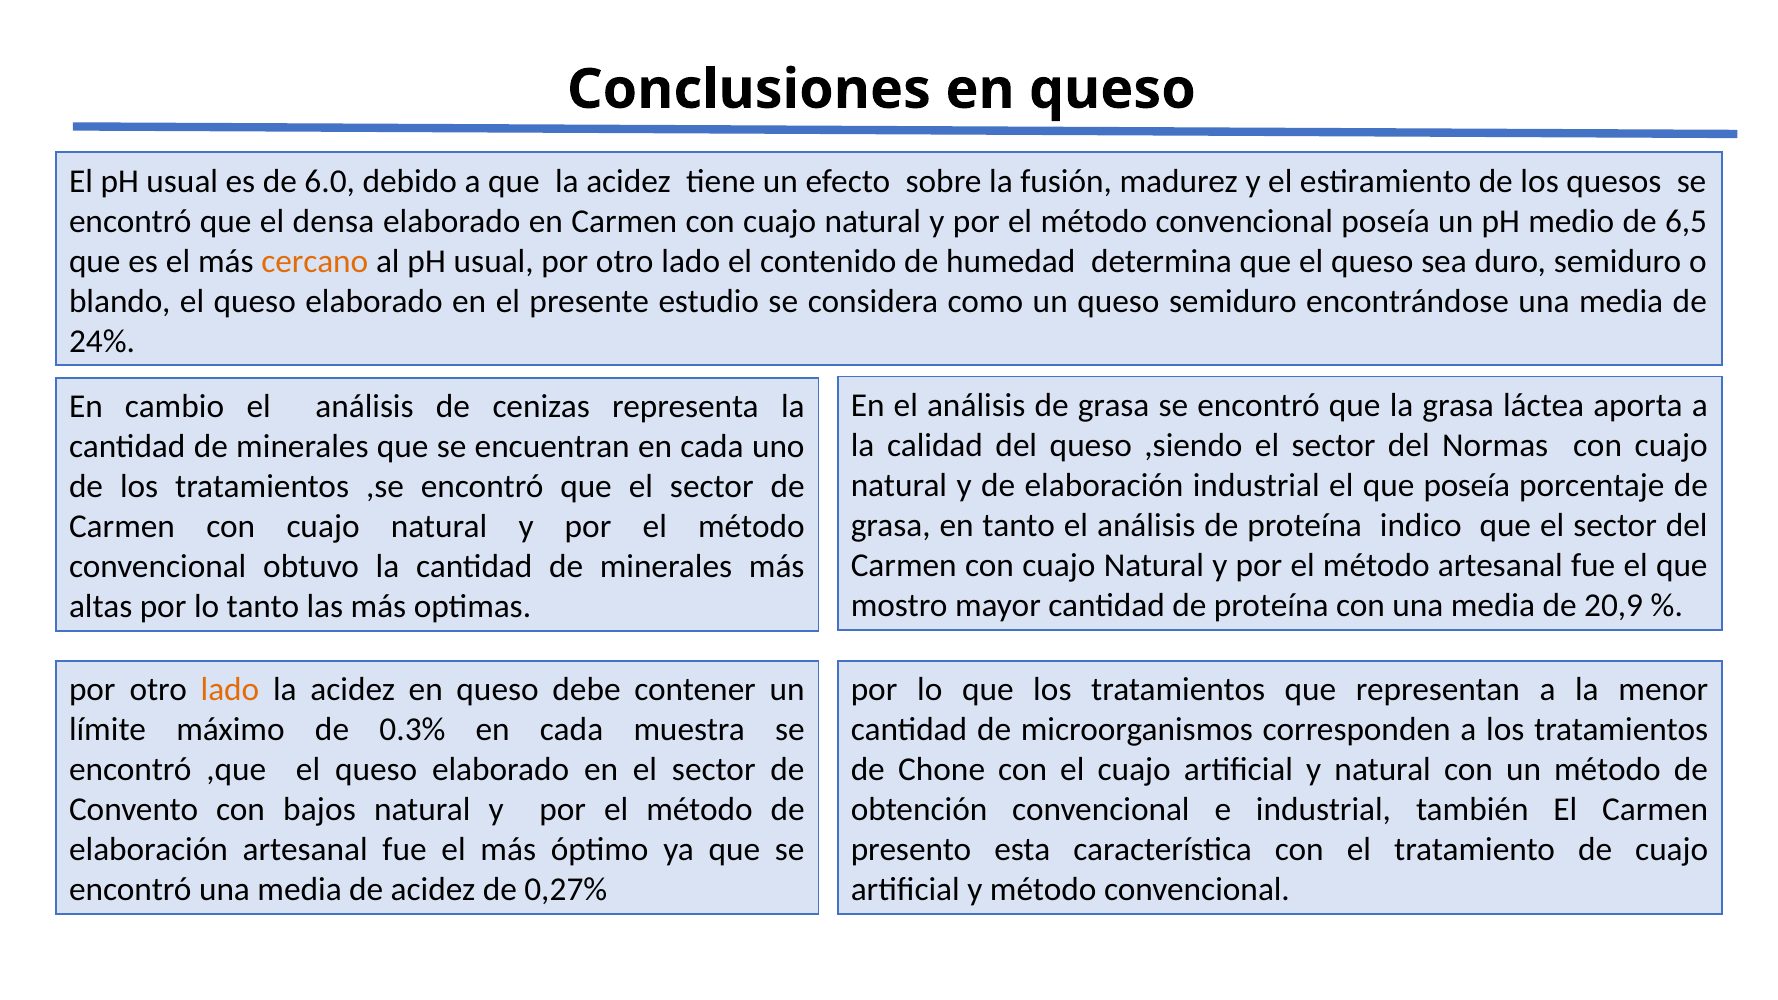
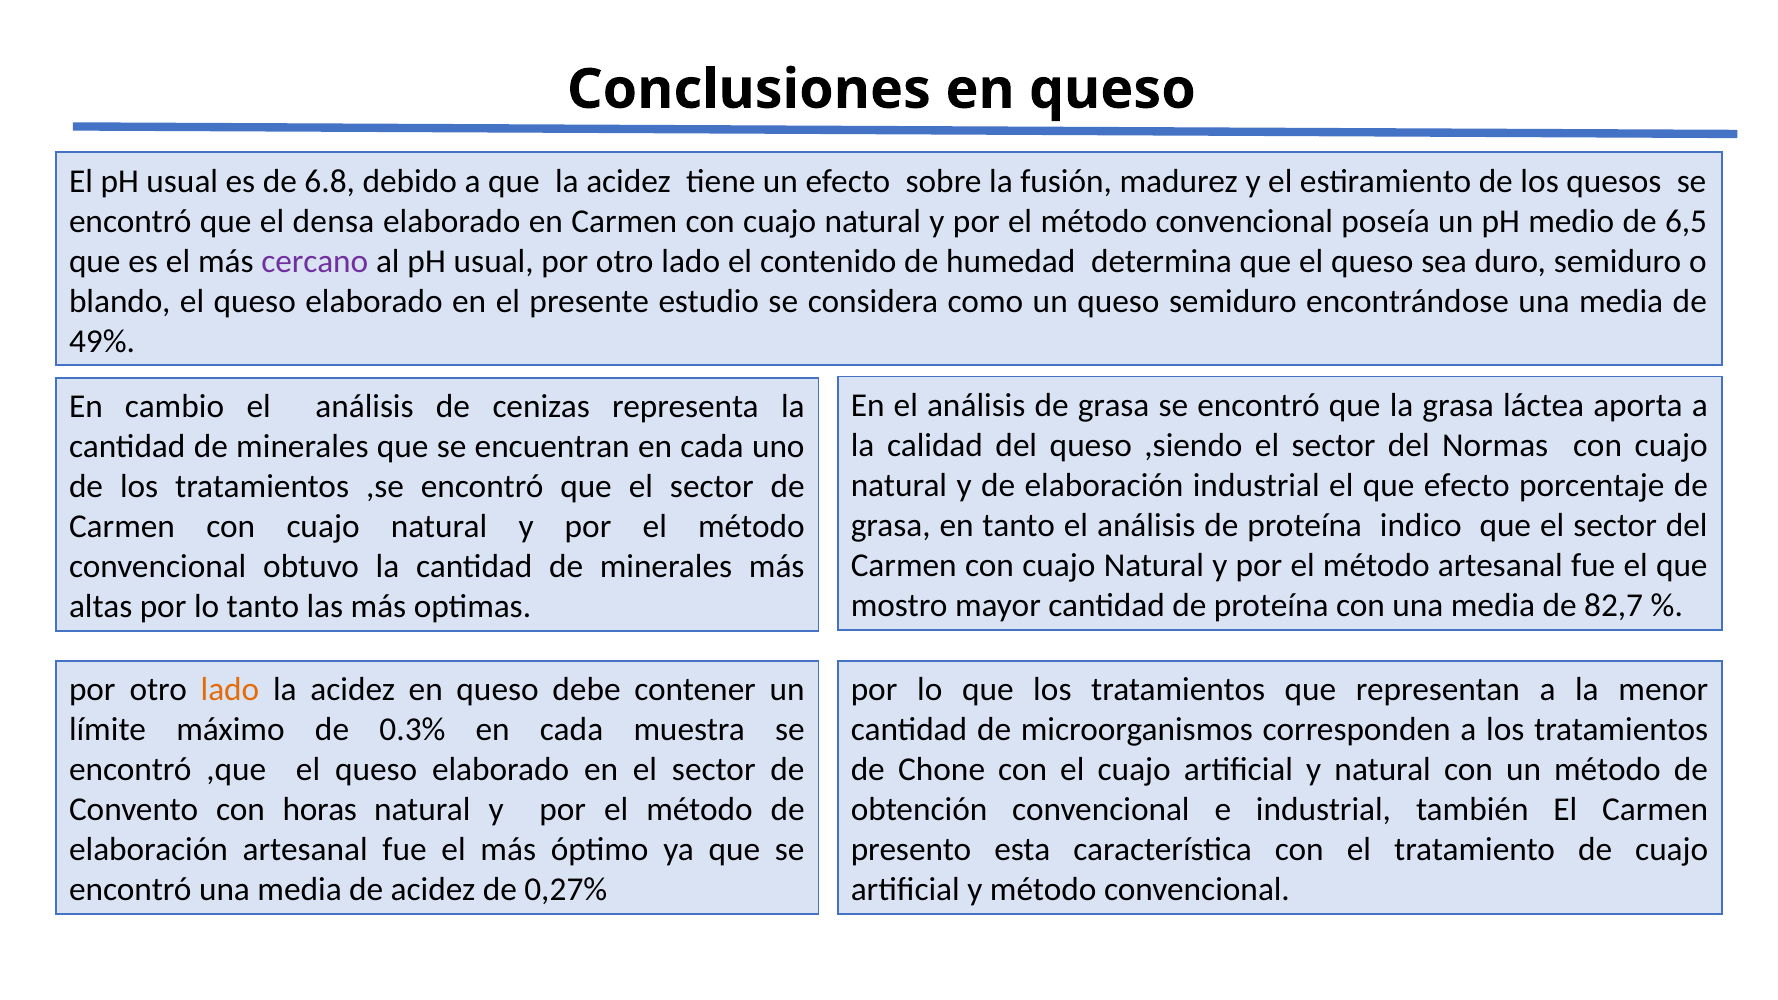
6.0: 6.0 -> 6.8
cercano colour: orange -> purple
24%: 24% -> 49%
que poseía: poseía -> efecto
20,9: 20,9 -> 82,7
bajos: bajos -> horas
